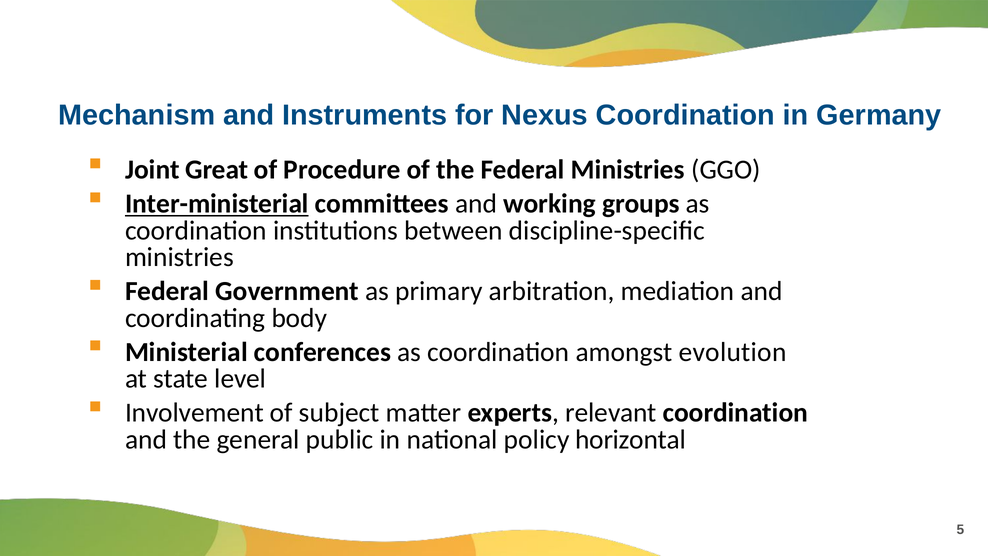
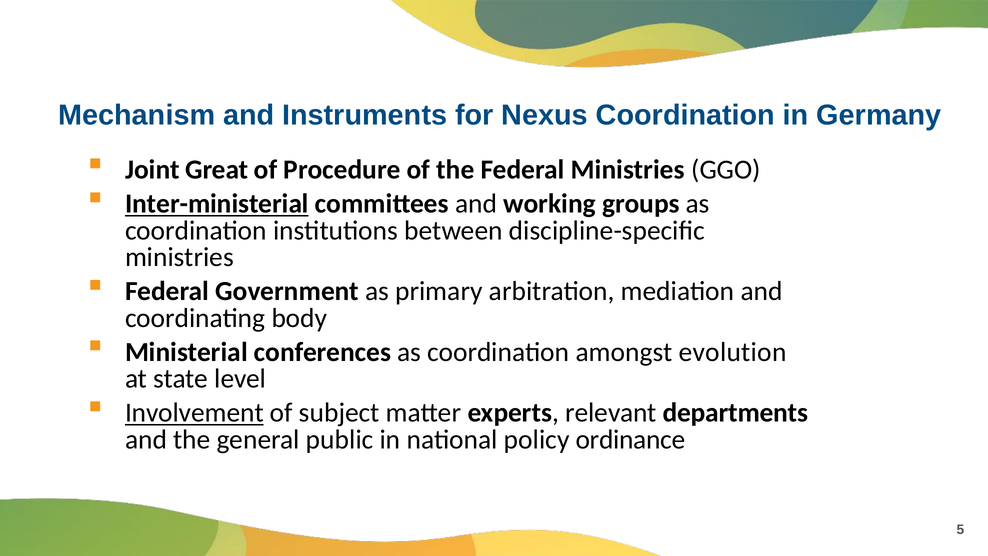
Involvement underline: none -> present
relevant coordination: coordination -> departments
horizontal: horizontal -> ordinance
